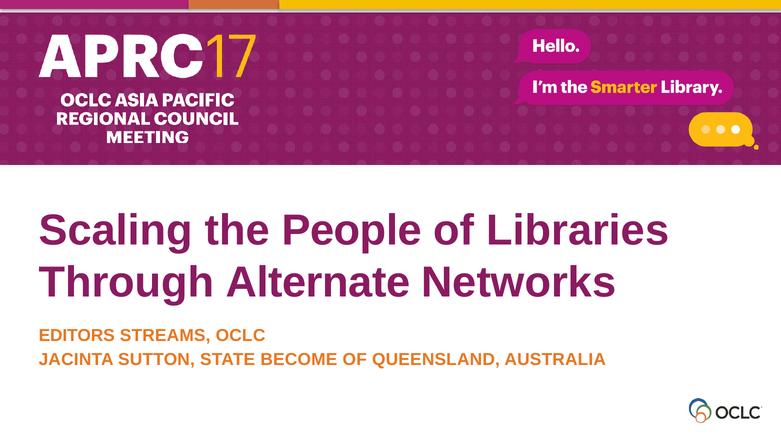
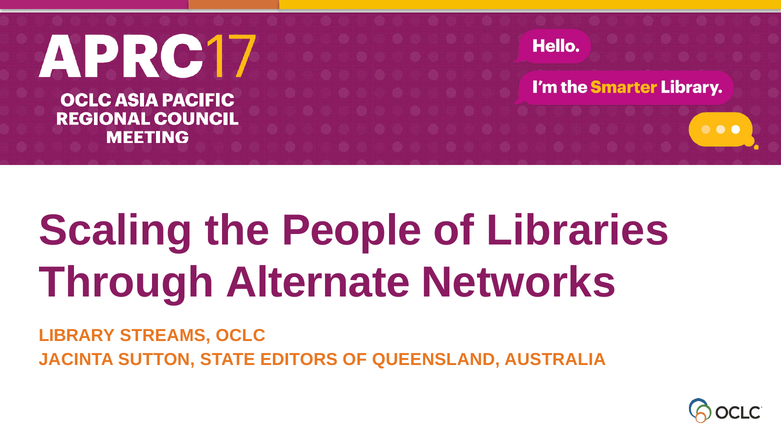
EDITORS: EDITORS -> LIBRARY
BECOME: BECOME -> EDITORS
